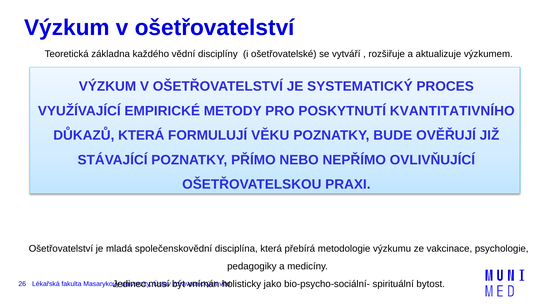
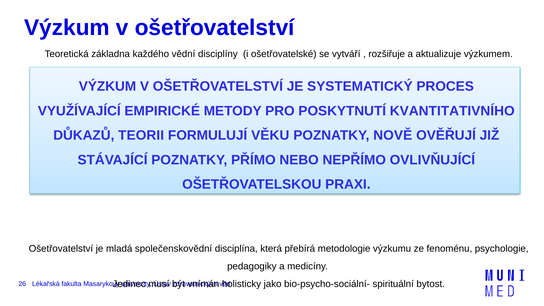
DŮKAZŮ KTERÁ: KTERÁ -> TEORII
BUDE: BUDE -> NOVĚ
vakcinace: vakcinace -> fenoménu
